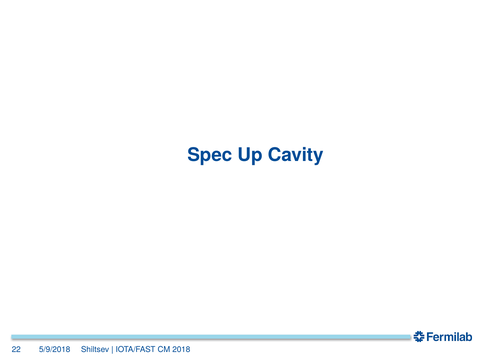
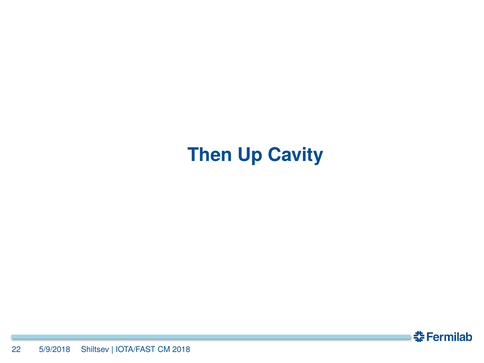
Spec: Spec -> Then
